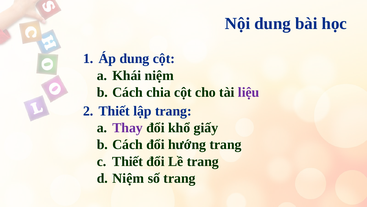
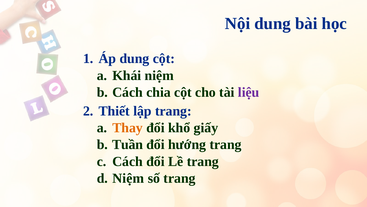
Thay colour: purple -> orange
Cách at (128, 144): Cách -> Tuần
Thiết at (128, 161): Thiết -> Cách
